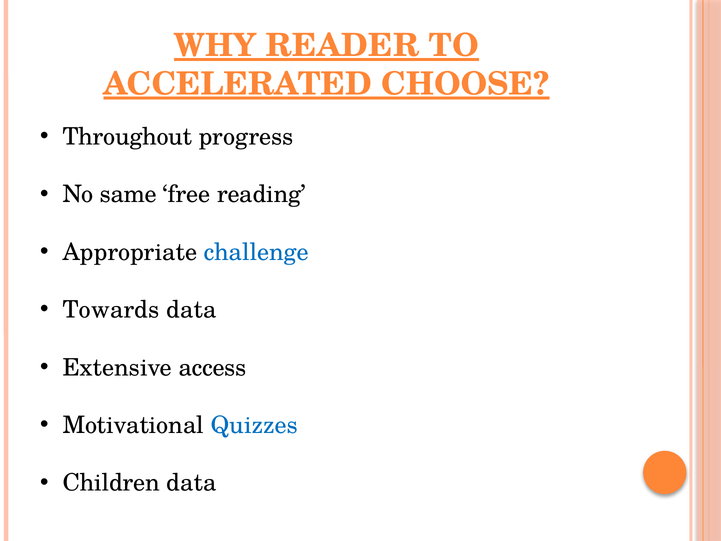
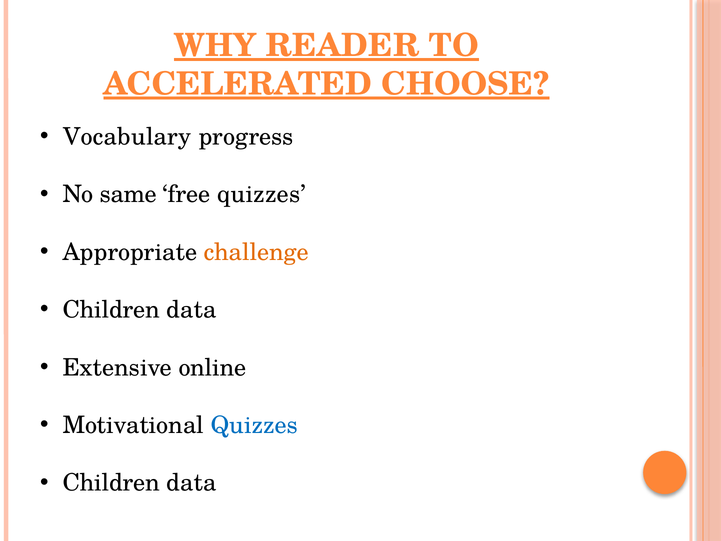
Throughout: Throughout -> Vocabulary
free reading: reading -> quizzes
challenge colour: blue -> orange
Towards at (111, 310): Towards -> Children
access: access -> online
